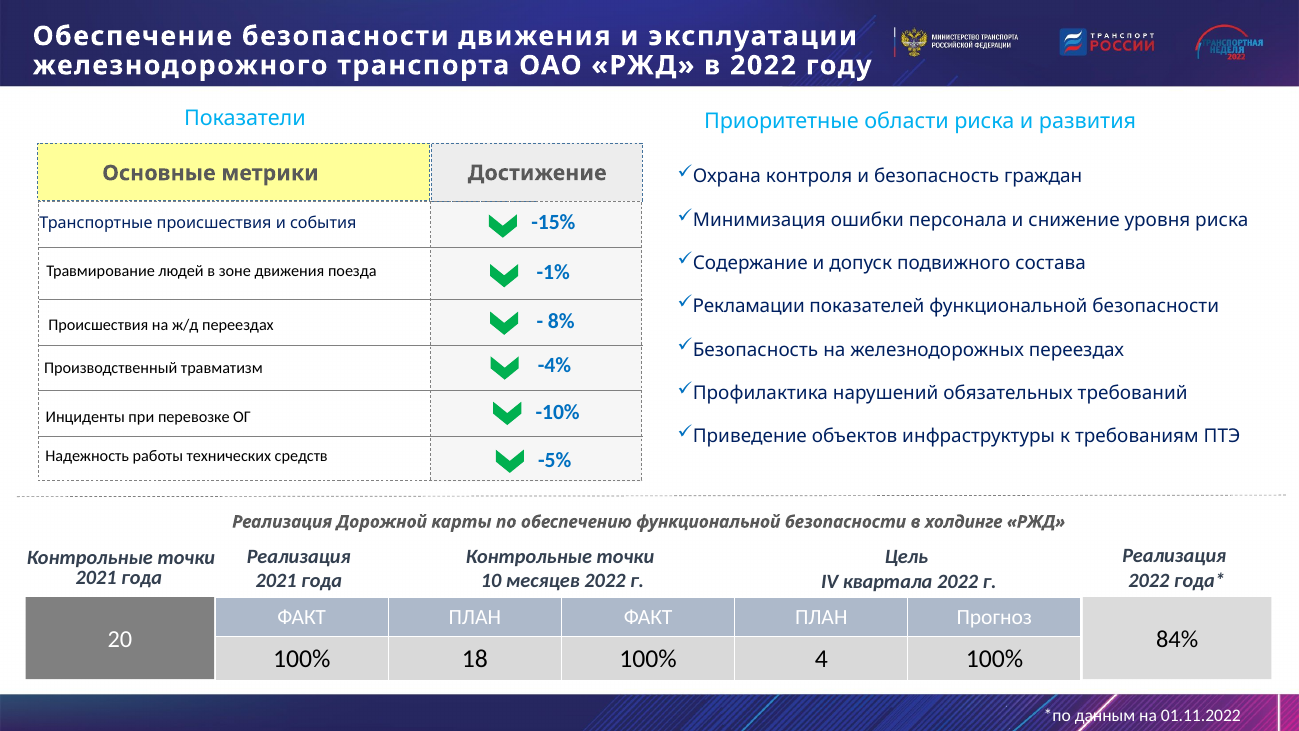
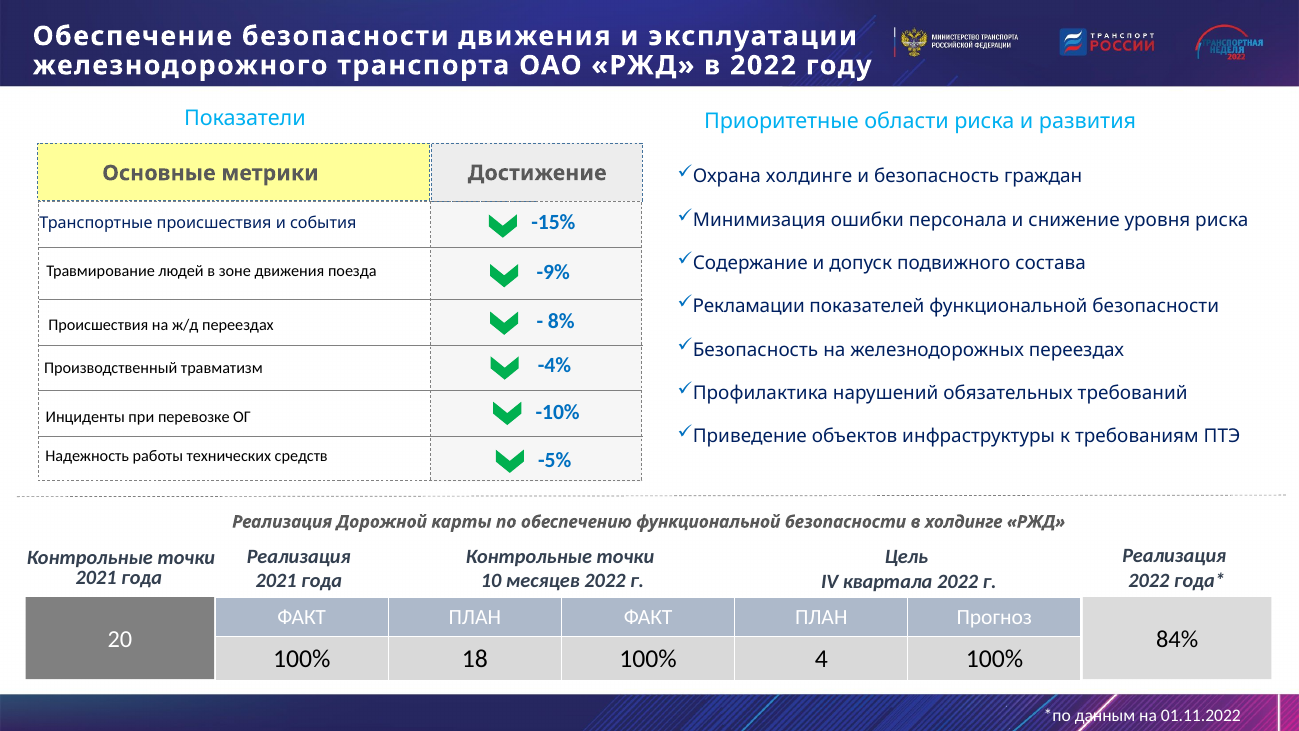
Охрана контроля: контроля -> холдинге
-1%: -1% -> -9%
